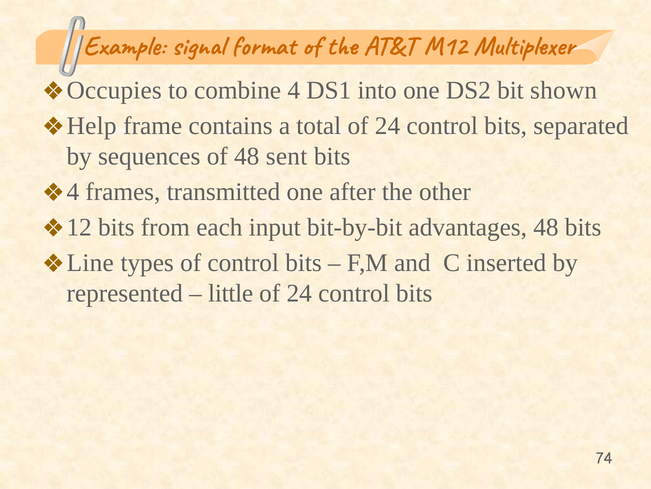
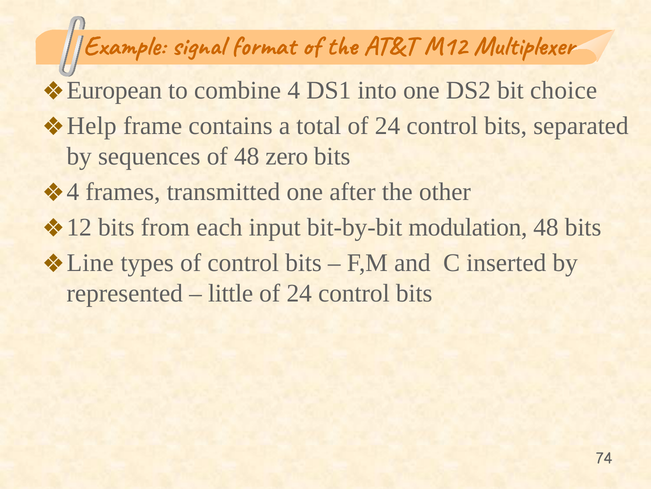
Occupies: Occupies -> European
shown: shown -> choice
sent: sent -> zero
advantages: advantages -> modulation
